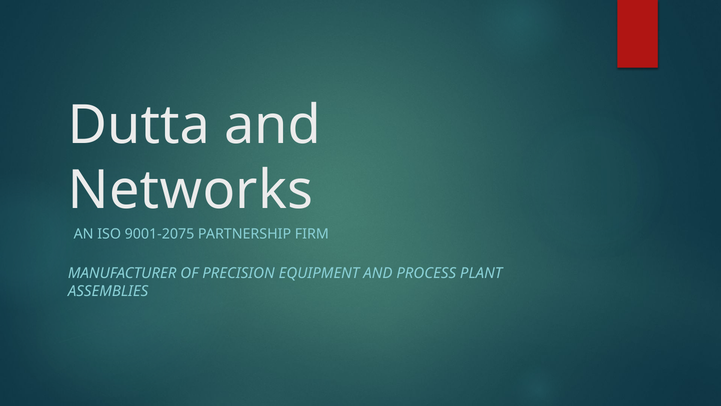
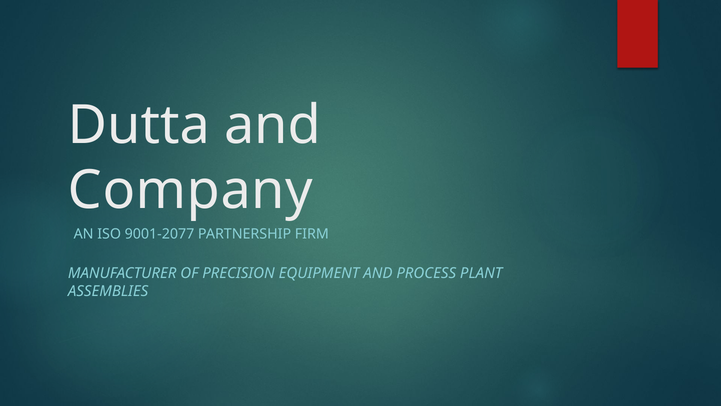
Networks: Networks -> Company
9001-2075: 9001-2075 -> 9001-2077
